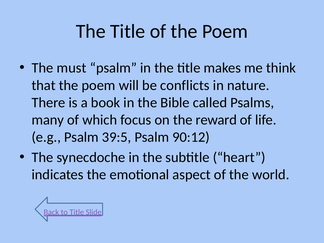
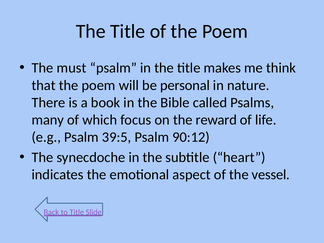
conflicts: conflicts -> personal
world: world -> vessel
